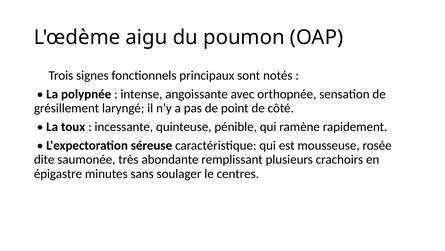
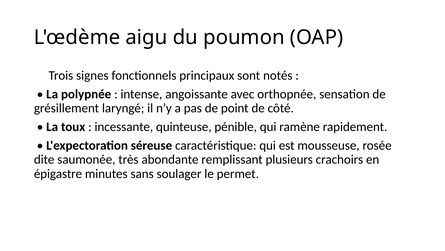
centres: centres -> permet
